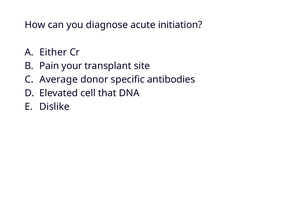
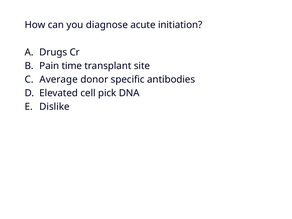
Either: Either -> Drugs
your: your -> time
that: that -> pick
